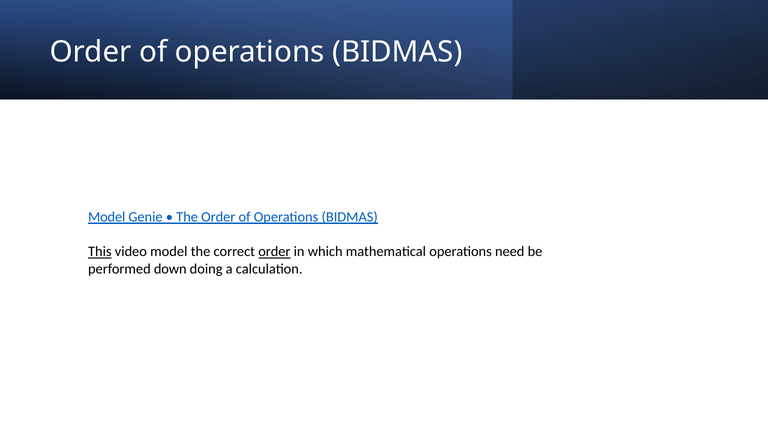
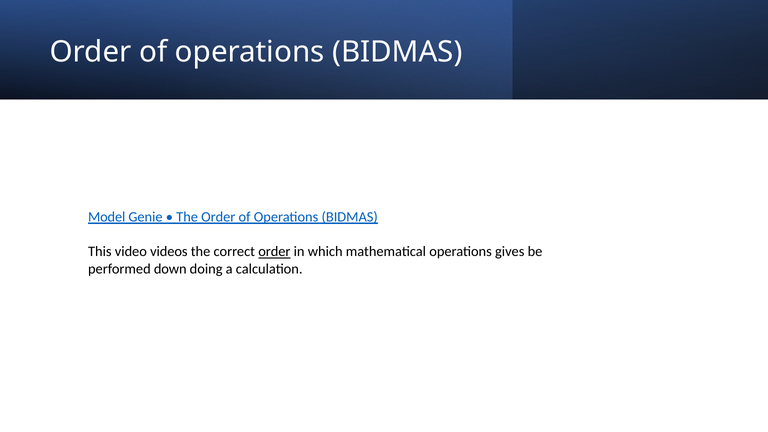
This underline: present -> none
video model: model -> videos
need: need -> gives
